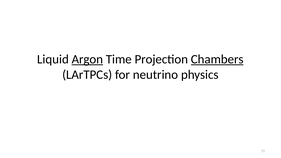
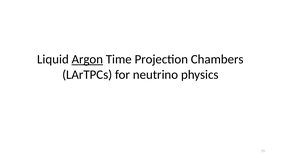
Chambers underline: present -> none
